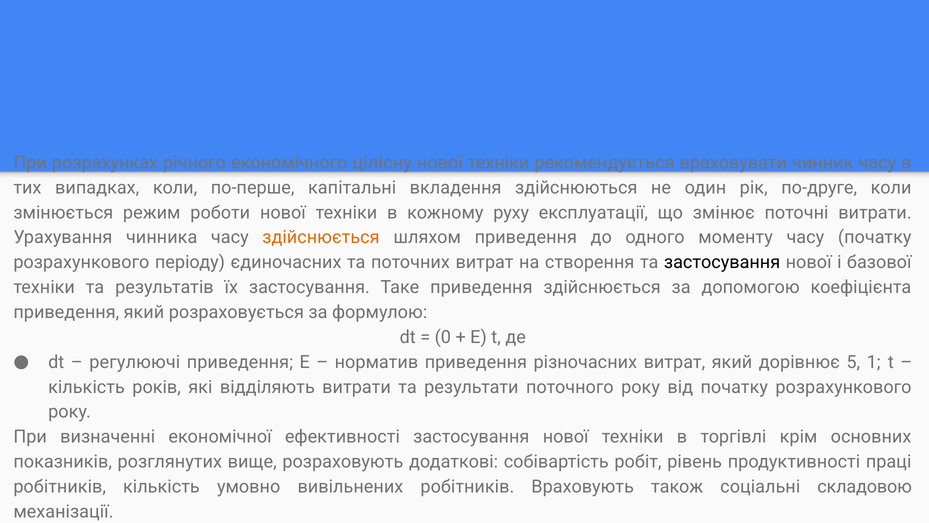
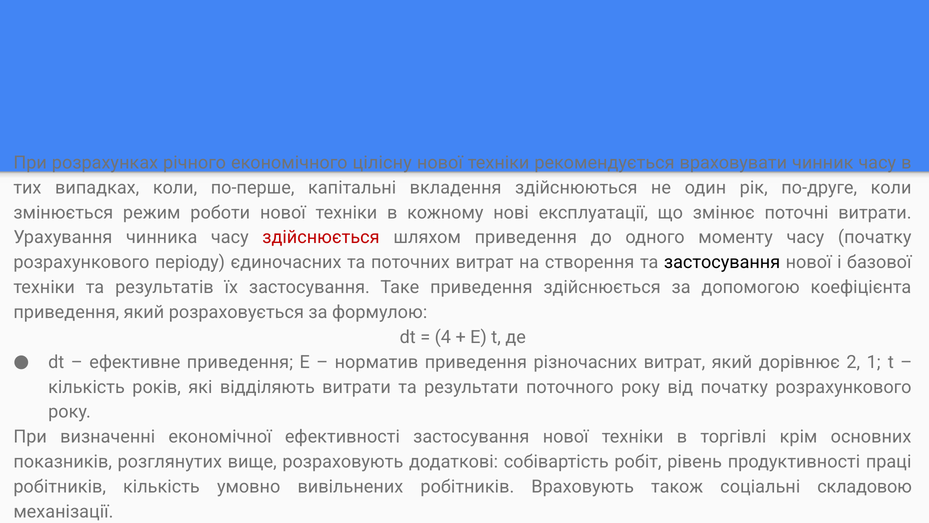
руху: руху -> нові
здійснюється at (321, 237) colour: orange -> red
0: 0 -> 4
регулюючі: регулюючі -> ефективне
5: 5 -> 2
